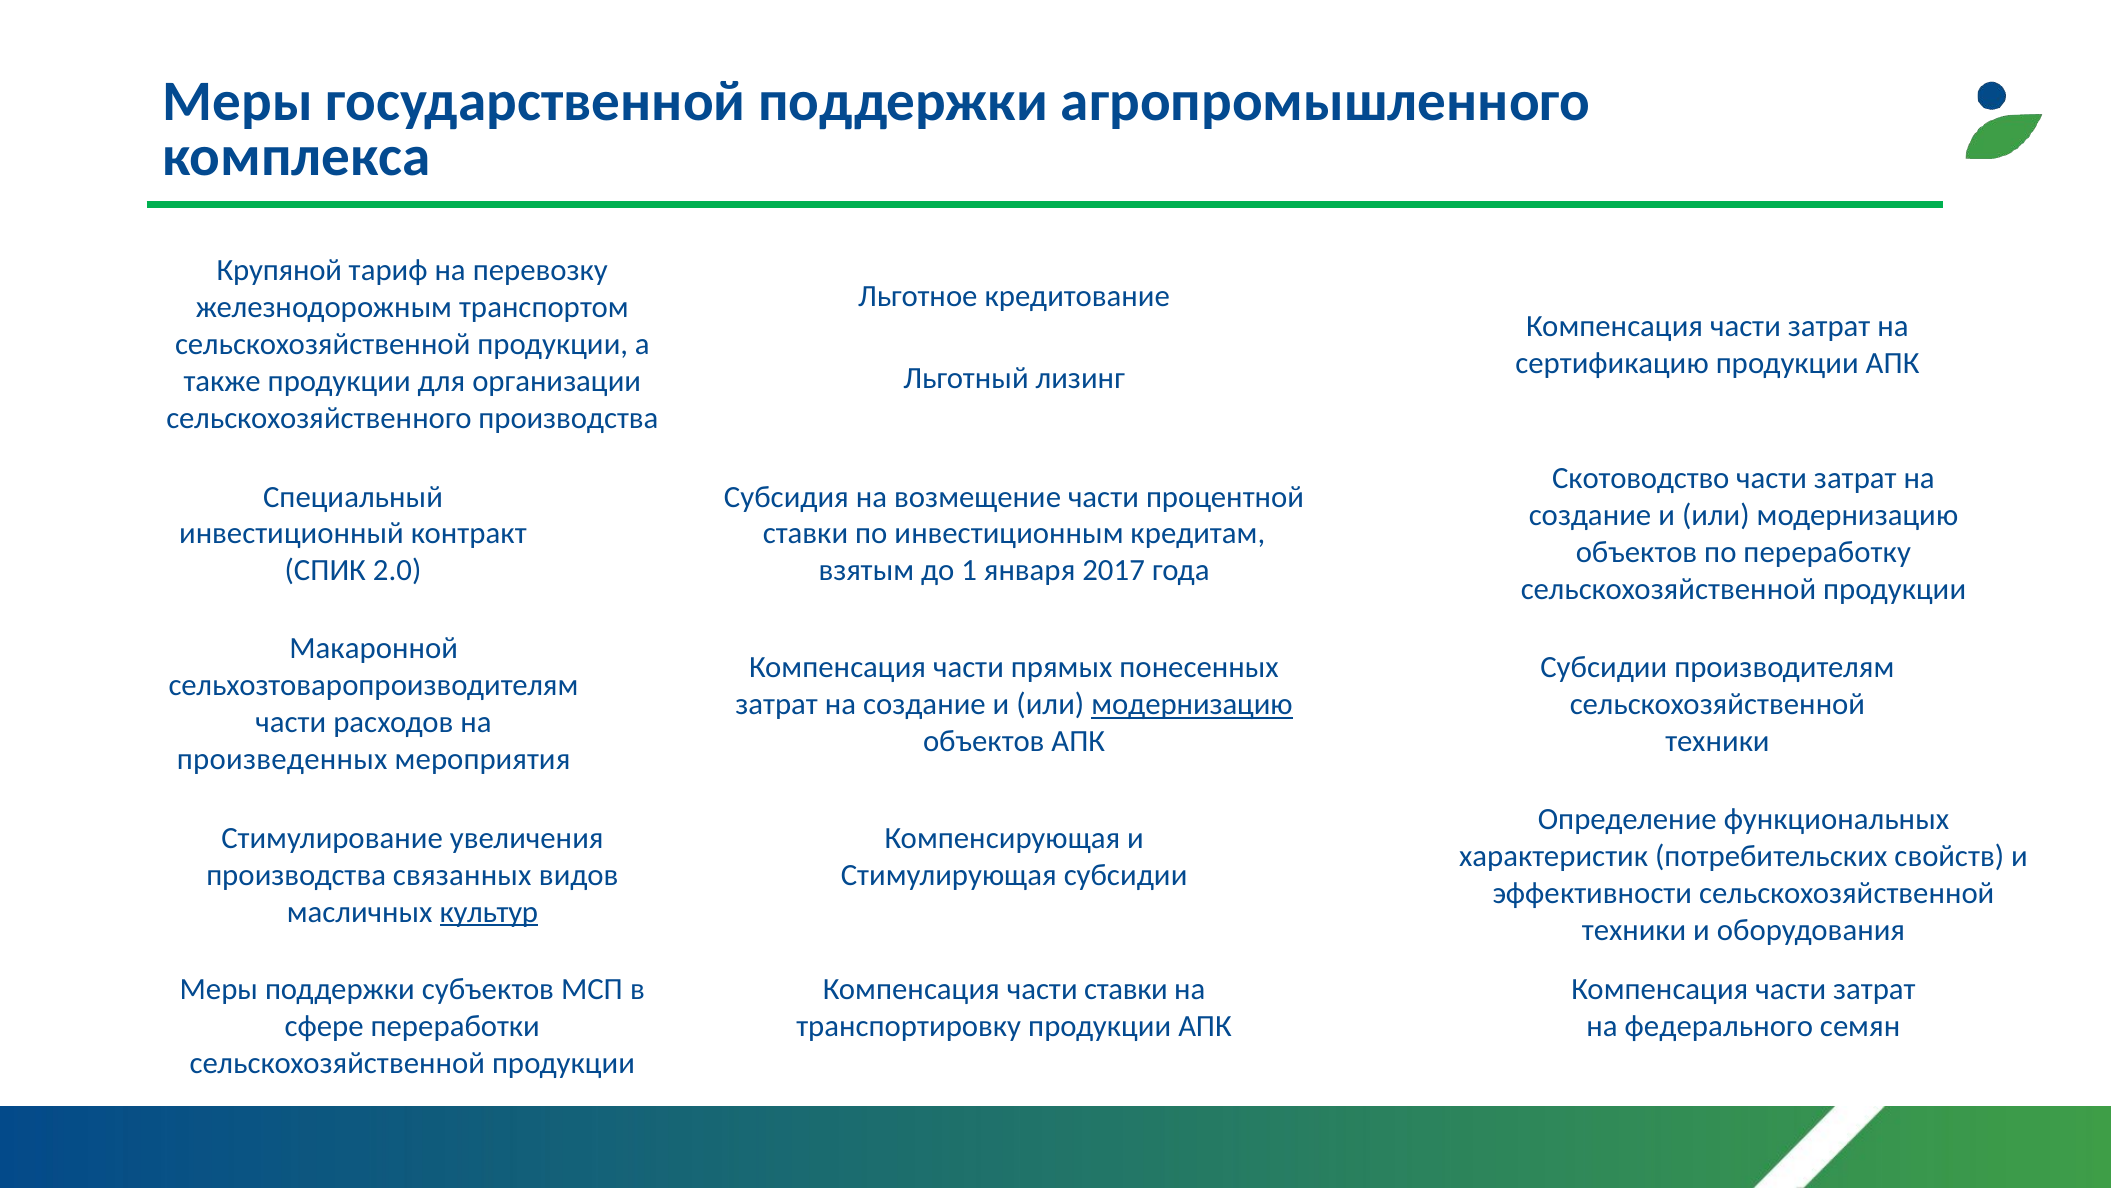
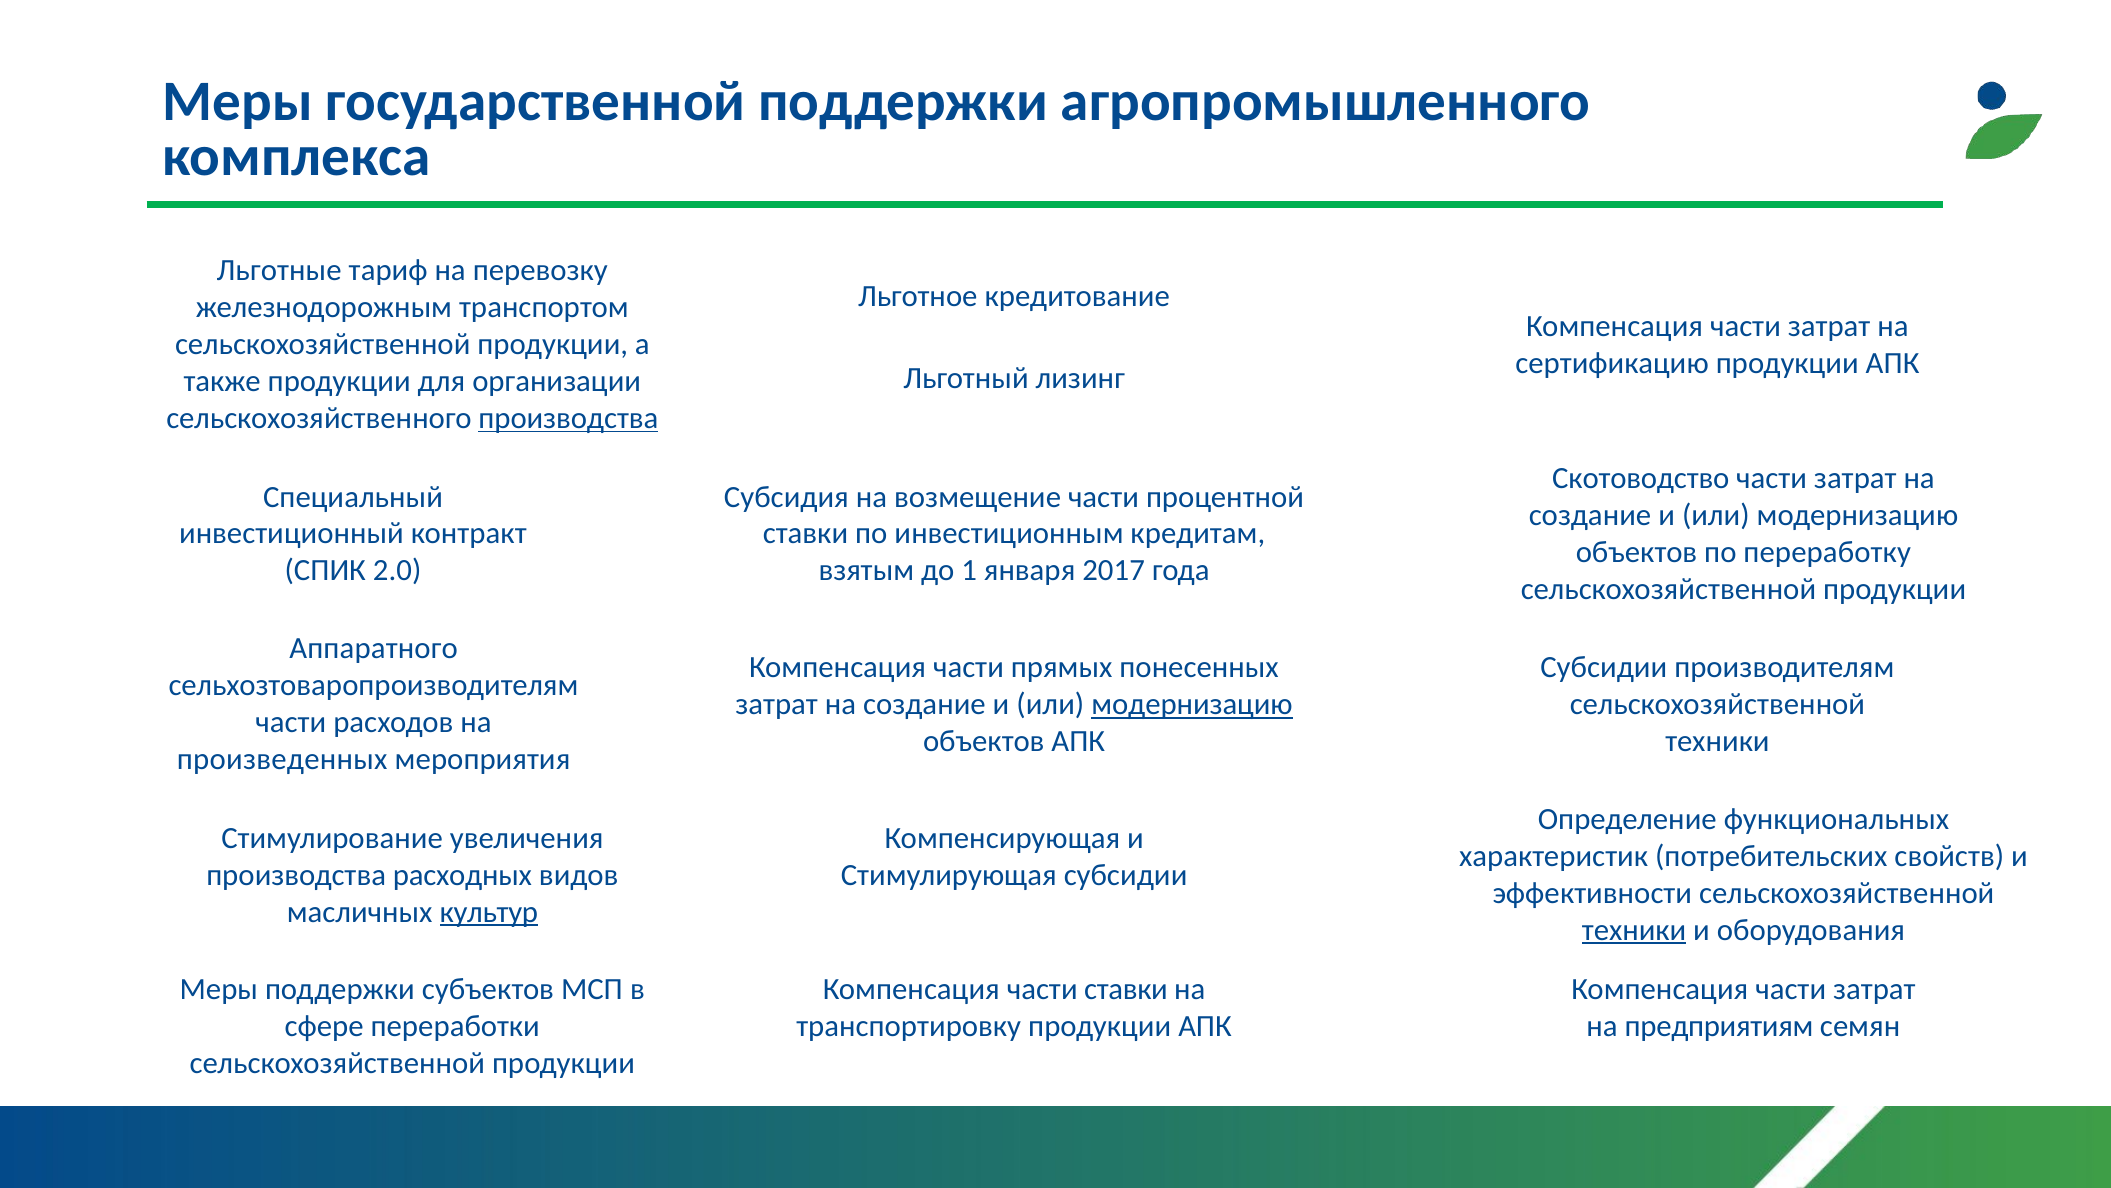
Крупяной: Крупяной -> Льготные
производства at (568, 418) underline: none -> present
Макаронной: Макаронной -> Аппаратного
связанных: связанных -> расходных
техники at (1634, 930) underline: none -> present
федерального: федерального -> предприятиям
